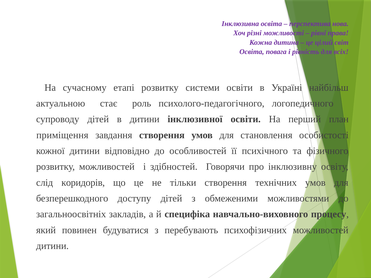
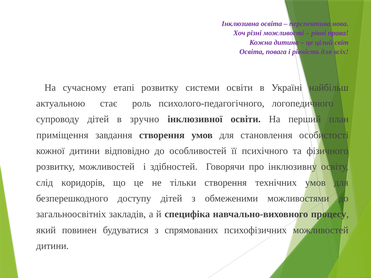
в дитини: дитини -> зручно
перебувають: перебувають -> спрямованих
